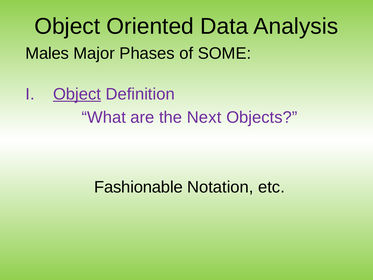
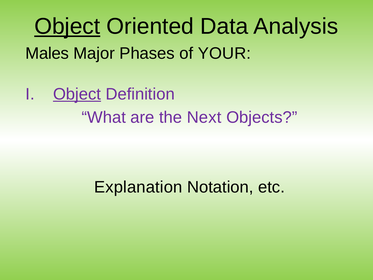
Object at (67, 26) underline: none -> present
SOME: SOME -> YOUR
Fashionable: Fashionable -> Explanation
